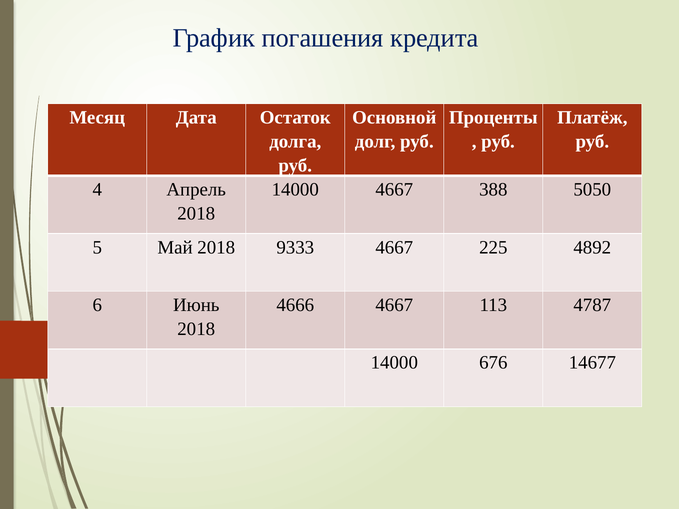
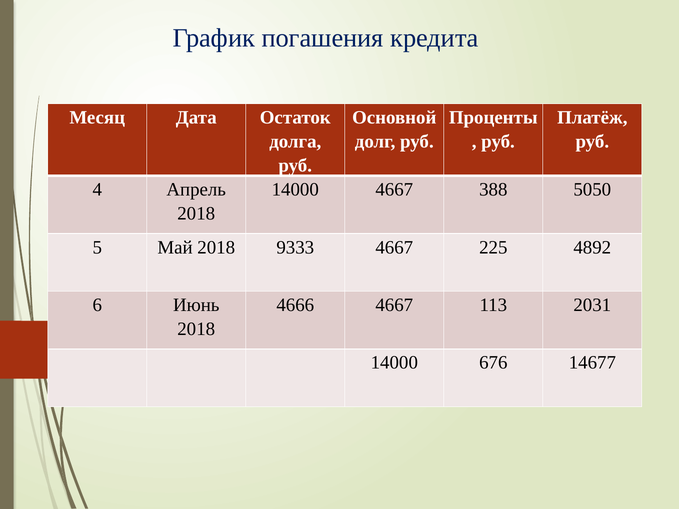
4787: 4787 -> 2031
